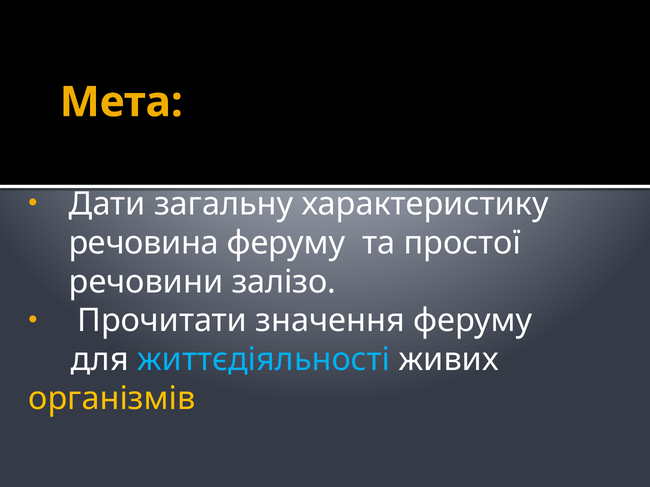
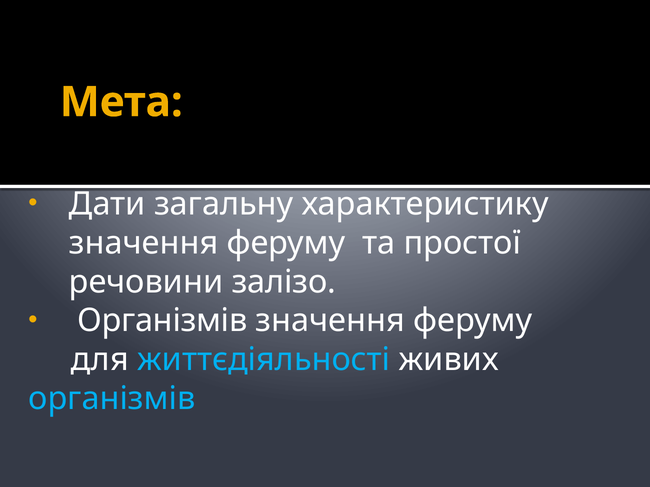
речовина at (144, 243): речовина -> значення
Прочитати at (162, 321): Прочитати -> Організмів
організмів at (112, 399) colour: yellow -> light blue
